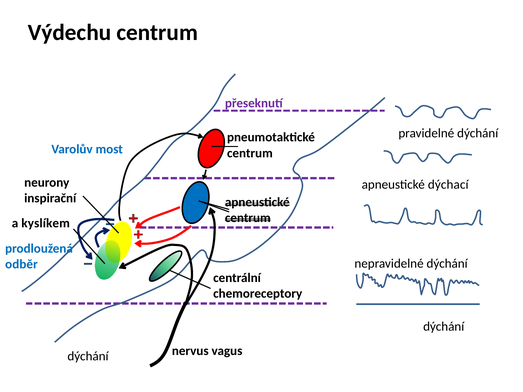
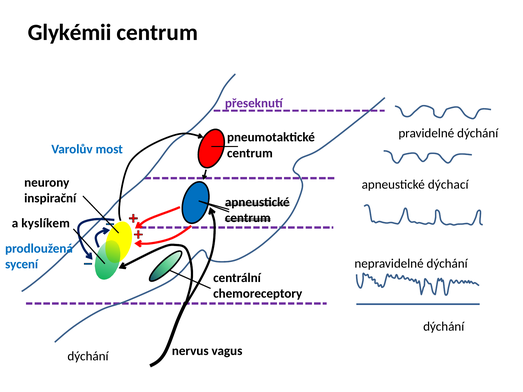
Výdechu: Výdechu -> Glykémii
odběr: odběr -> sycení
